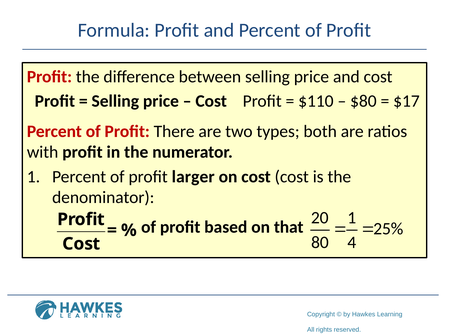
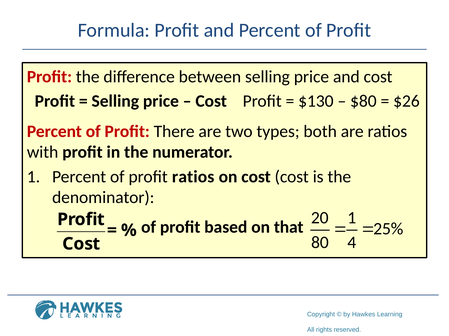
$110: $110 -> $130
$17: $17 -> $26
profit larger: larger -> ratios
